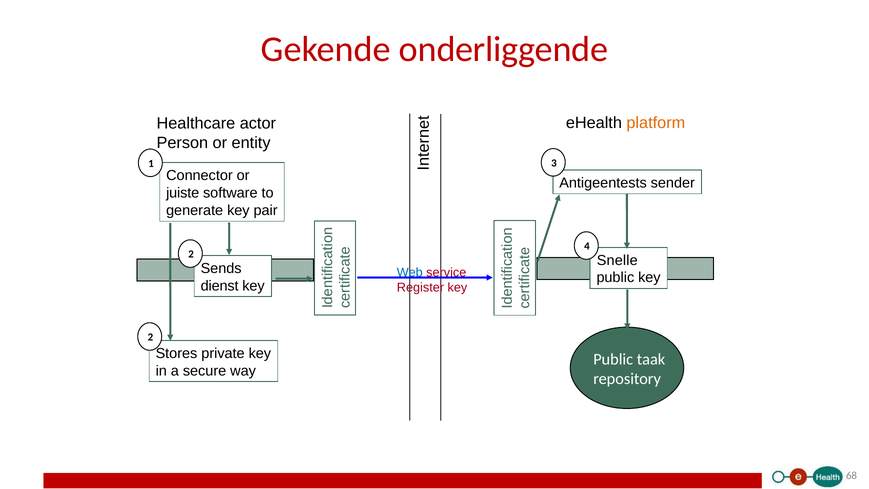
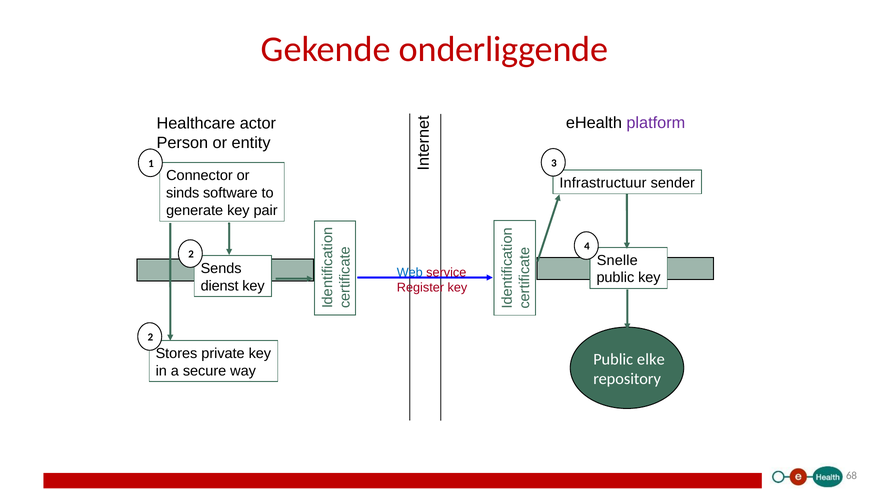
platform colour: orange -> purple
Antigeentests: Antigeentests -> Infrastructuur
juiste: juiste -> sinds
taak: taak -> elke
